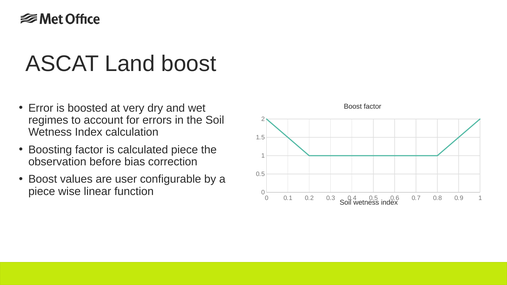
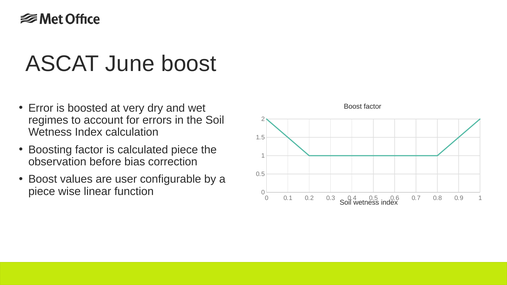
Land: Land -> June
